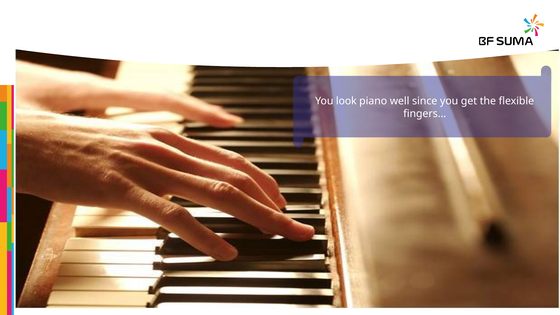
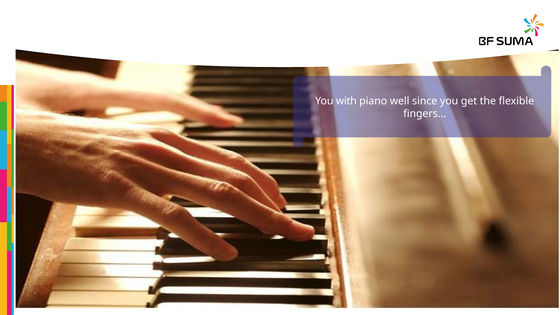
look: look -> with
